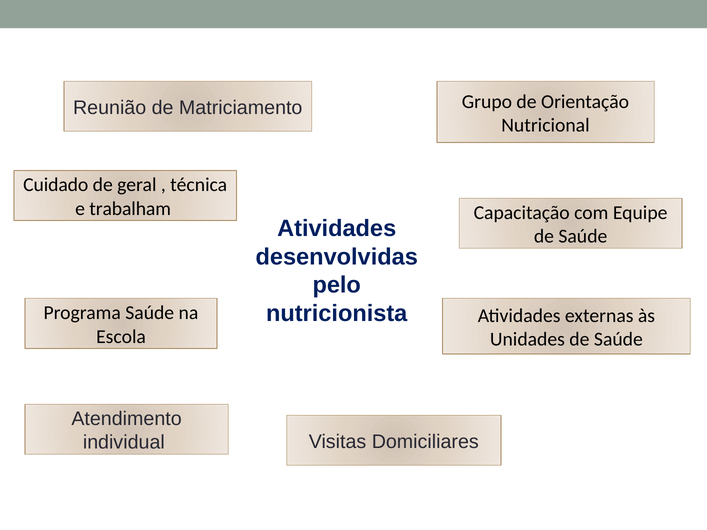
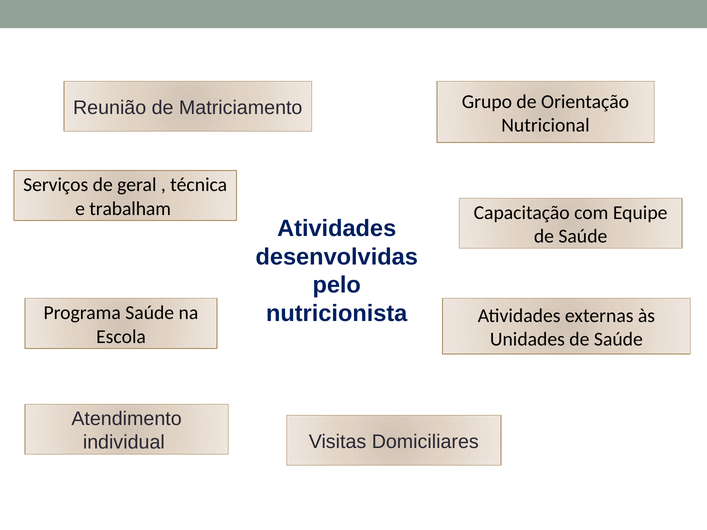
Cuidado: Cuidado -> Serviços
